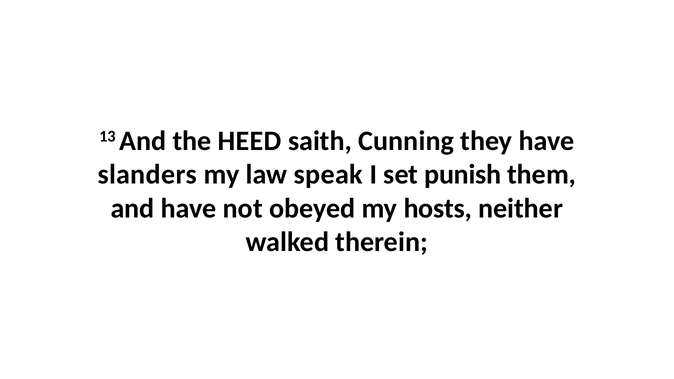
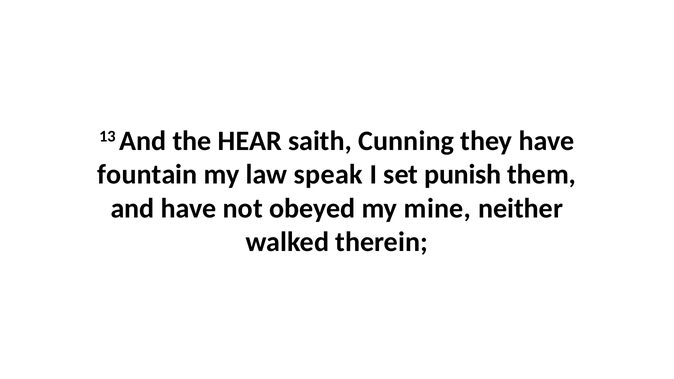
HEED: HEED -> HEAR
slanders: slanders -> fountain
hosts: hosts -> mine
